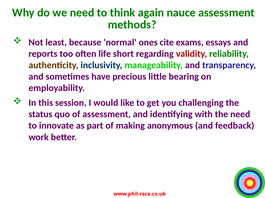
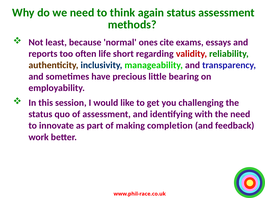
again nauce: nauce -> status
anonymous: anonymous -> completion
